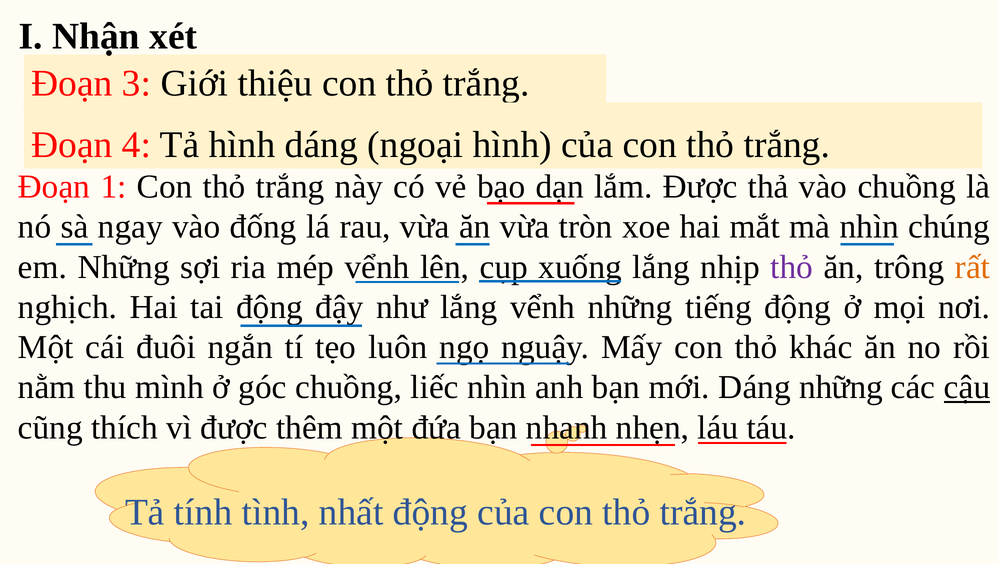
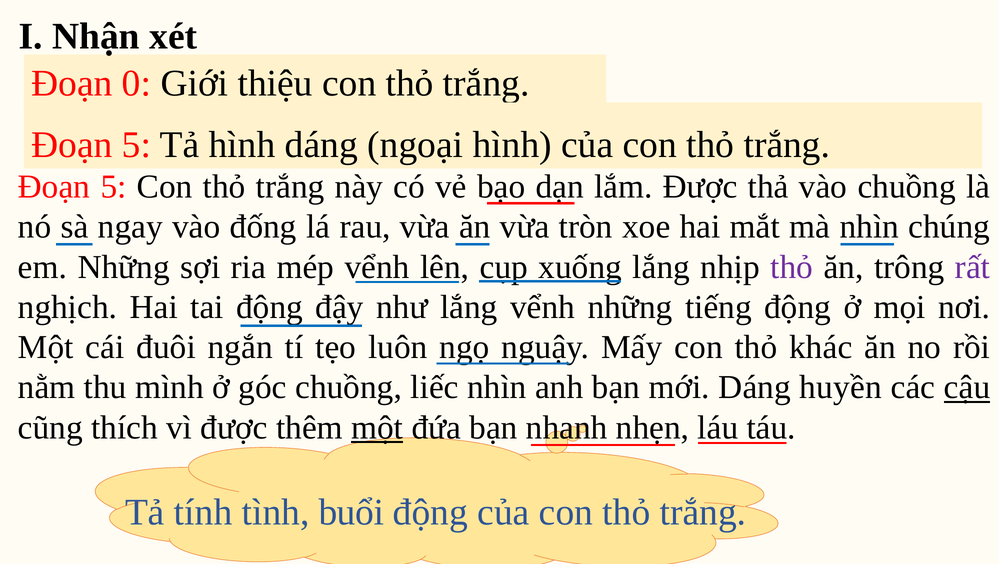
3: 3 -> 0
4 at (136, 145): 4 -> 5
1 at (114, 187): 1 -> 5
rất colour: orange -> purple
Dáng những: những -> huyền
một at (377, 427) underline: none -> present
nhất: nhất -> buổi
